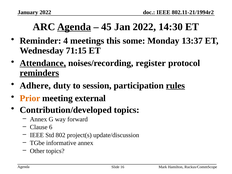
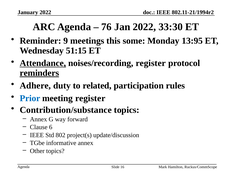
Agenda at (74, 27) underline: present -> none
45: 45 -> 76
14:30: 14:30 -> 33:30
4: 4 -> 9
13:37: 13:37 -> 13:95
71:15: 71:15 -> 51:15
session: session -> related
rules underline: present -> none
Prior colour: orange -> blue
meeting external: external -> register
Contribution/developed: Contribution/developed -> Contribution/substance
